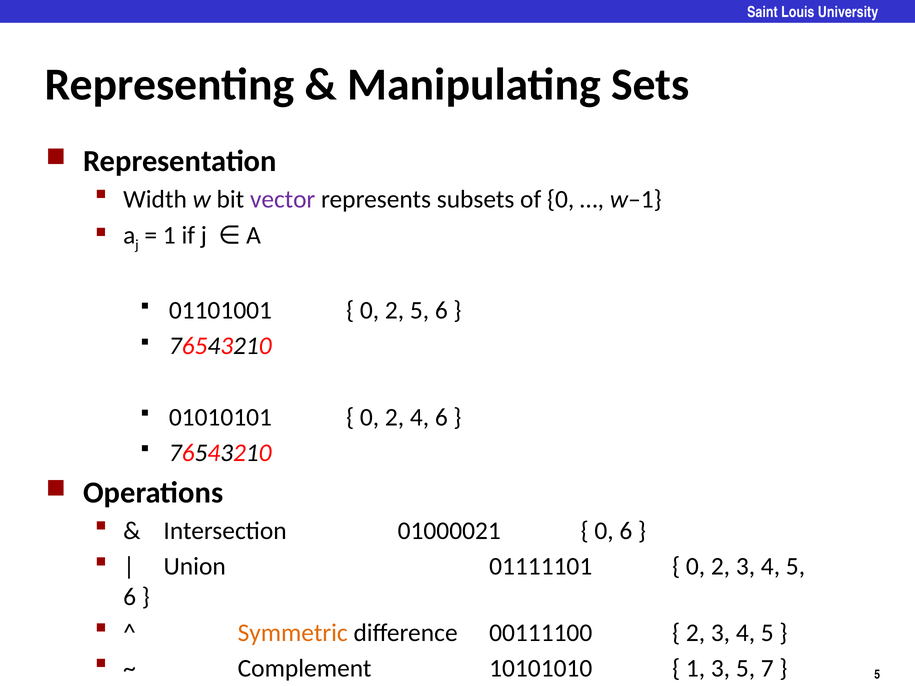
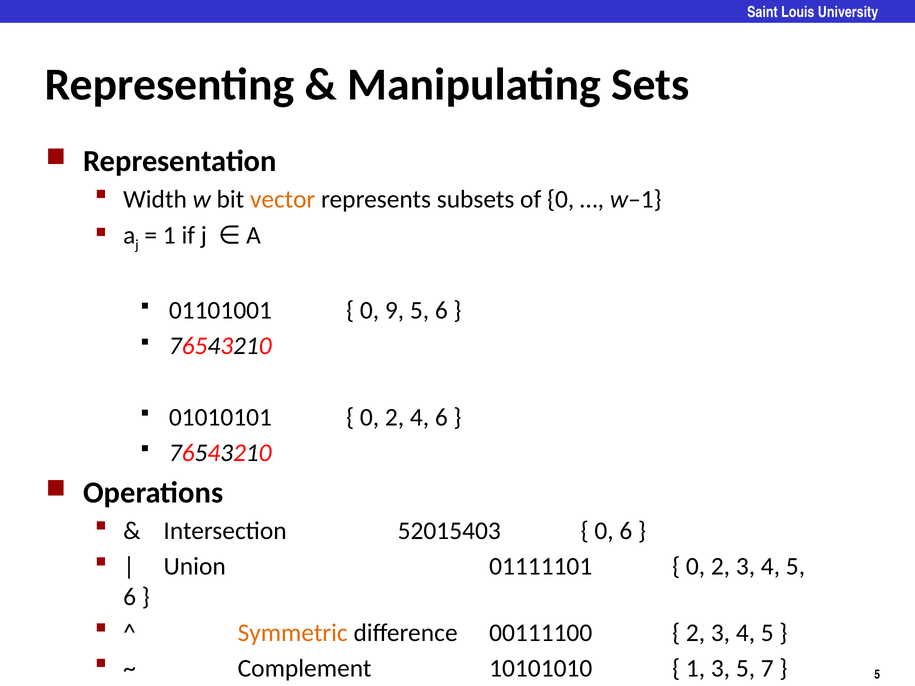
vector colour: purple -> orange
2 at (395, 311): 2 -> 9
01000021: 01000021 -> 52015403
